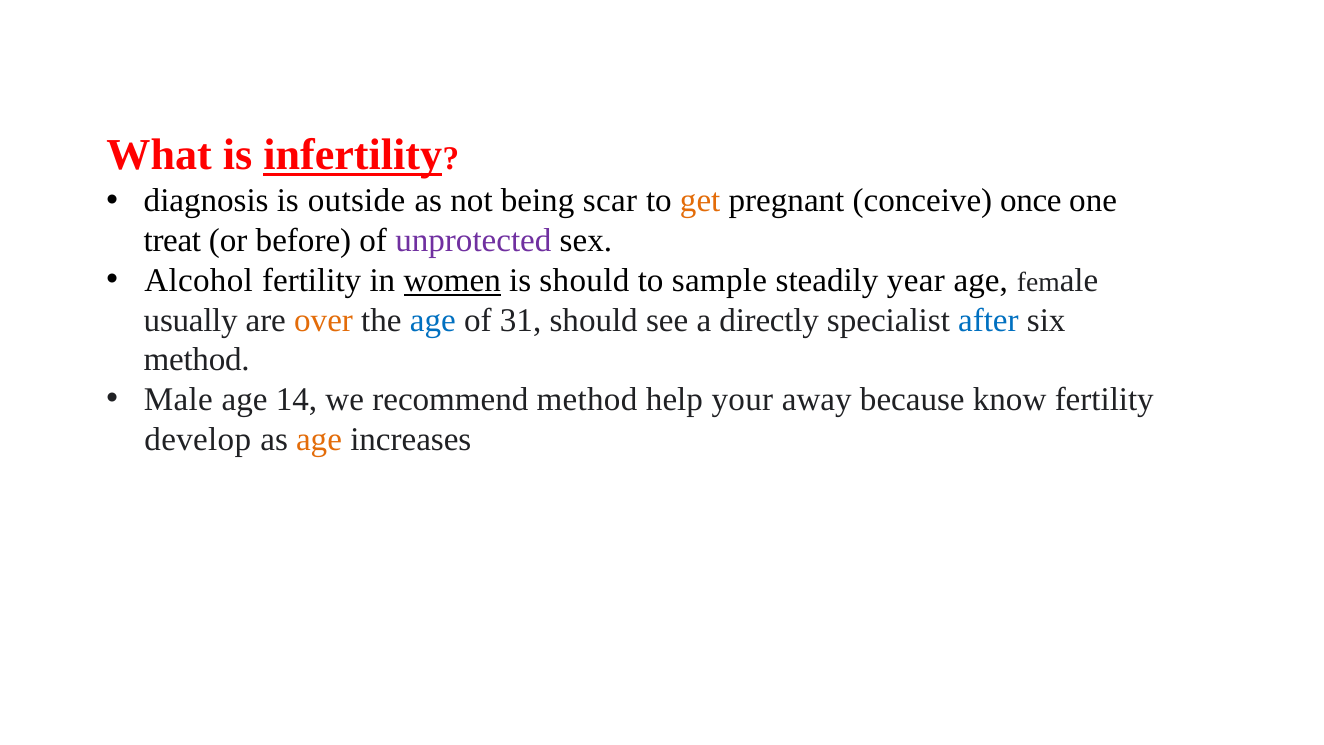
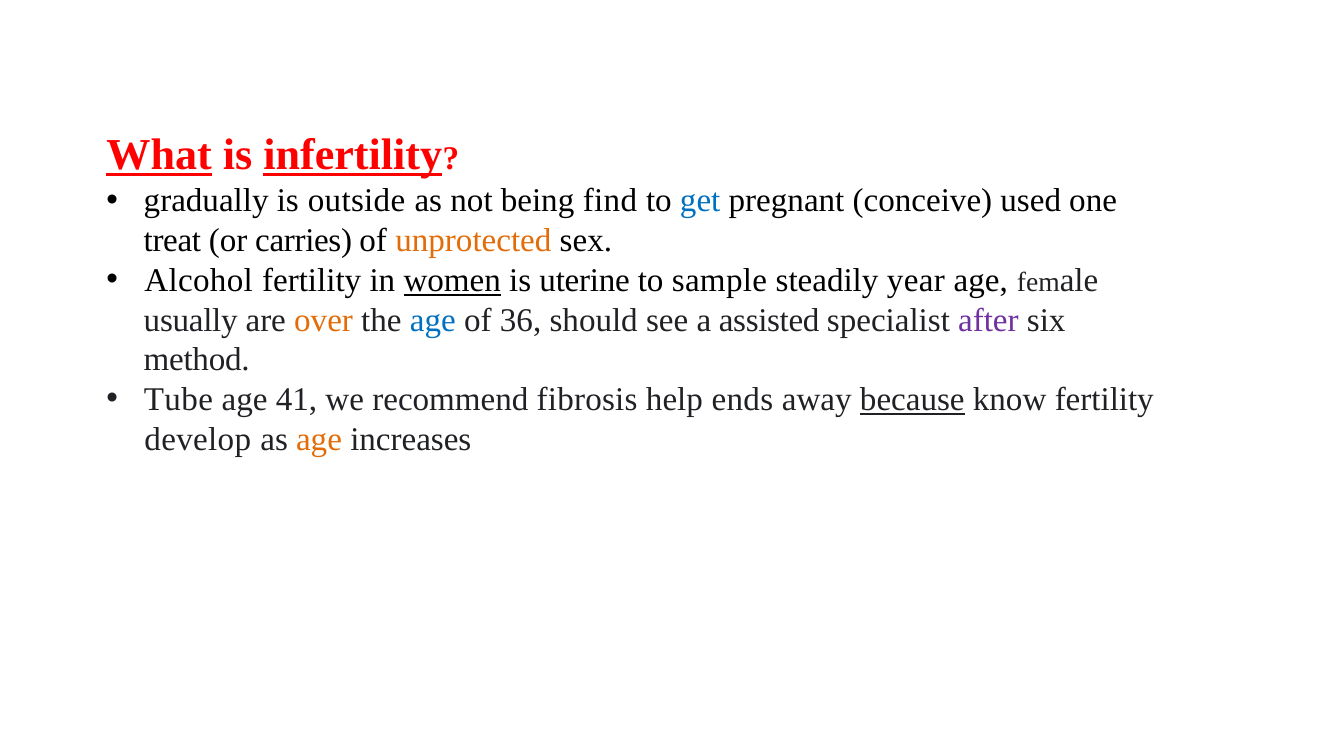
What underline: none -> present
diagnosis: diagnosis -> gradually
scar: scar -> find
get colour: orange -> blue
once: once -> used
before: before -> carries
unprotected colour: purple -> orange
is should: should -> uterine
31: 31 -> 36
directly: directly -> assisted
after colour: blue -> purple
Male: Male -> Tube
14: 14 -> 41
recommend method: method -> fibrosis
your: your -> ends
because underline: none -> present
